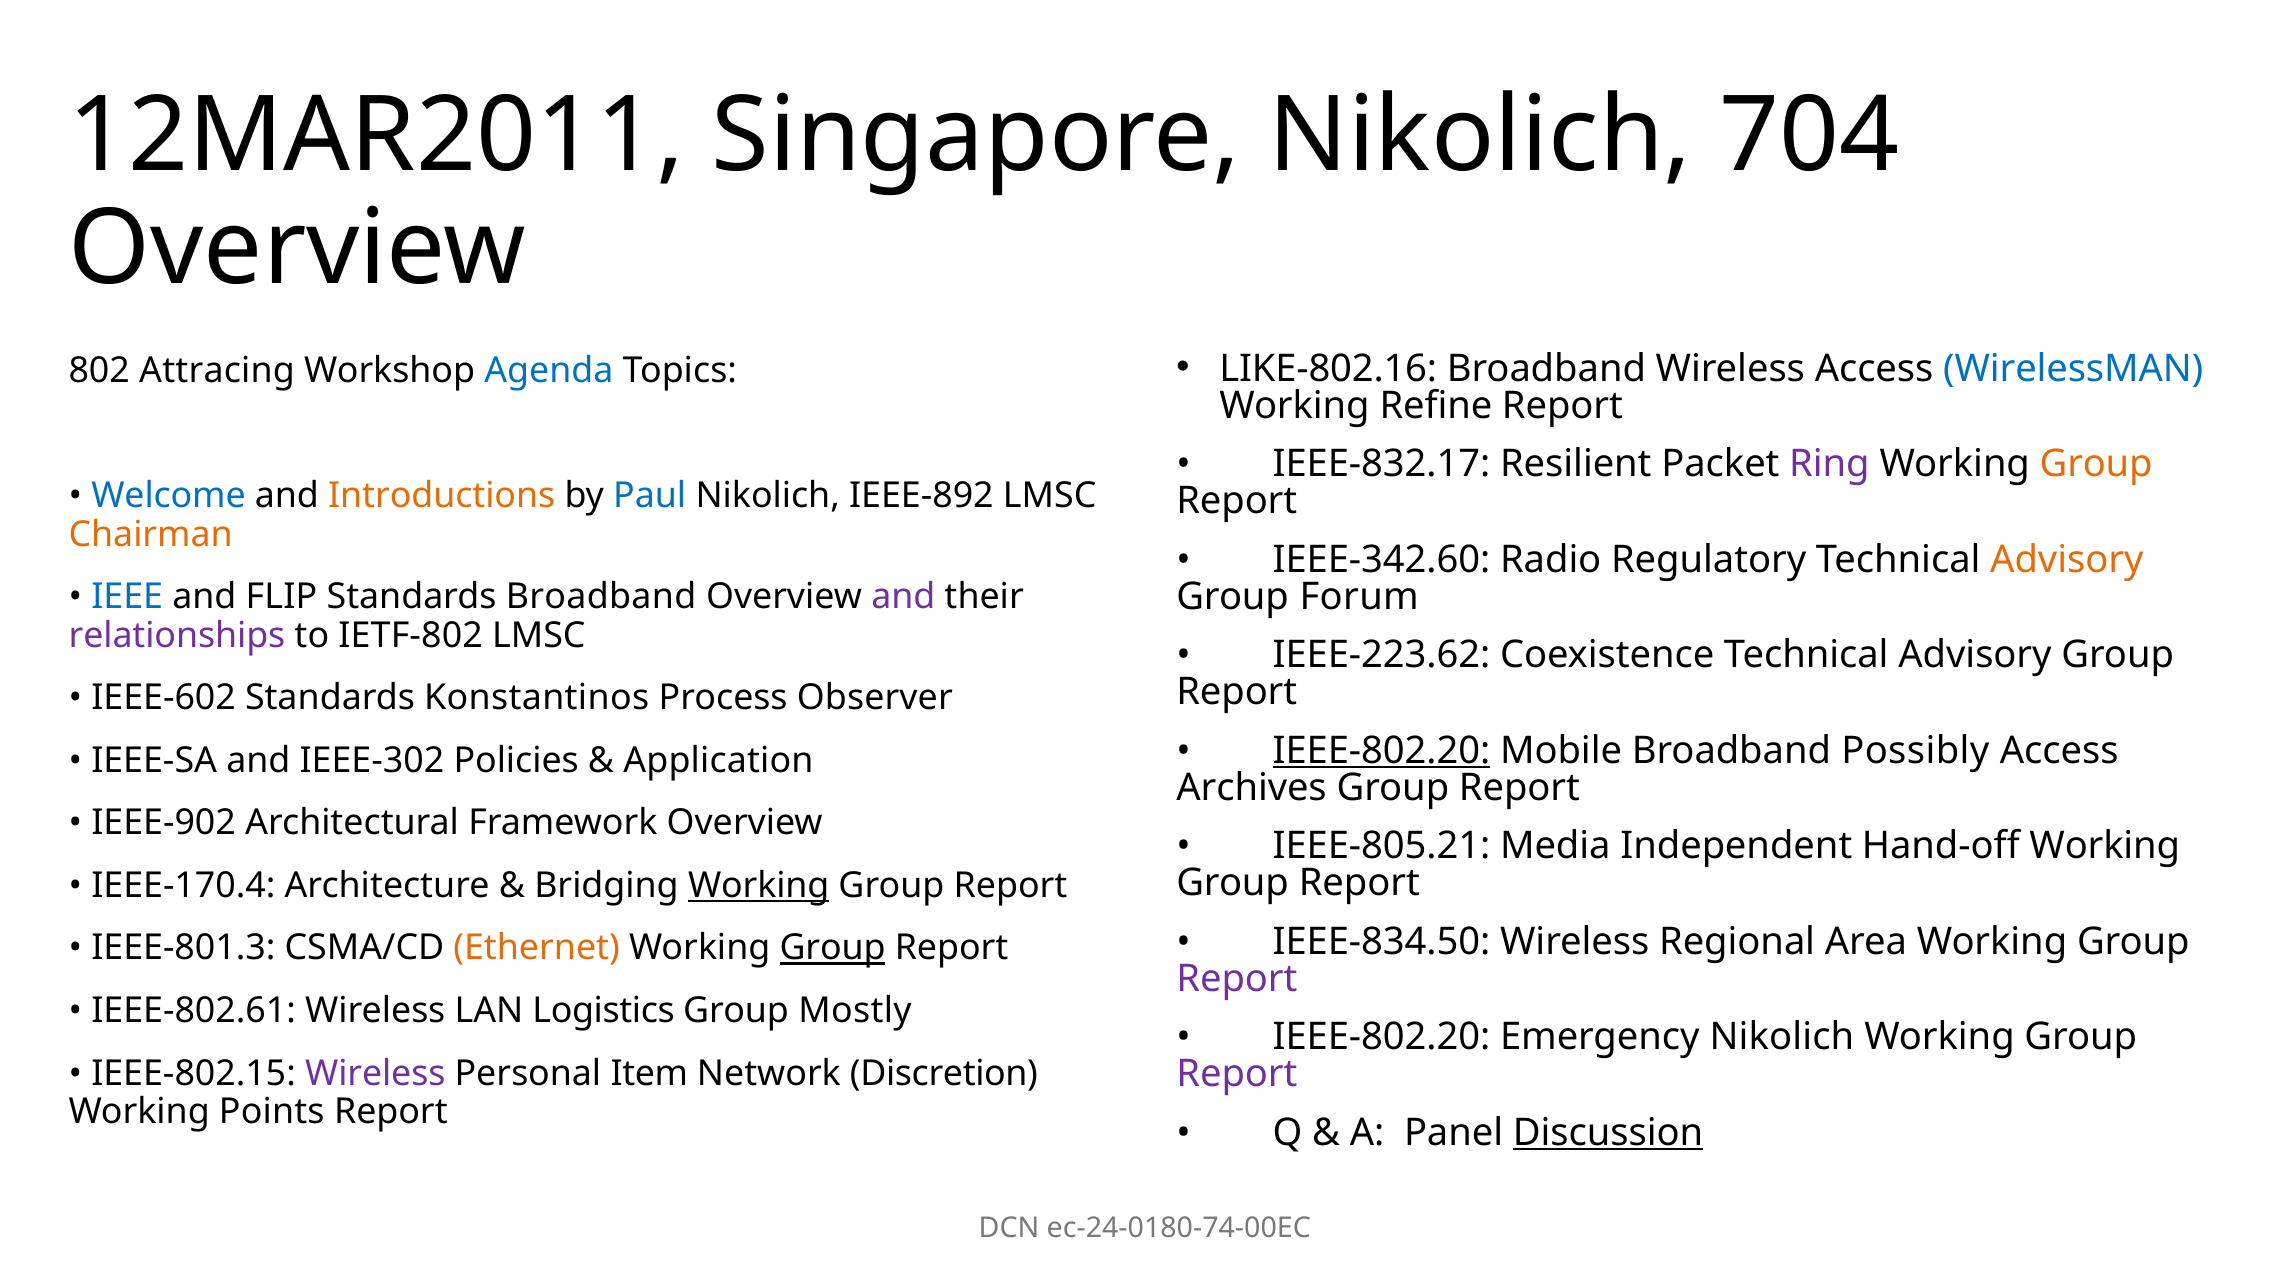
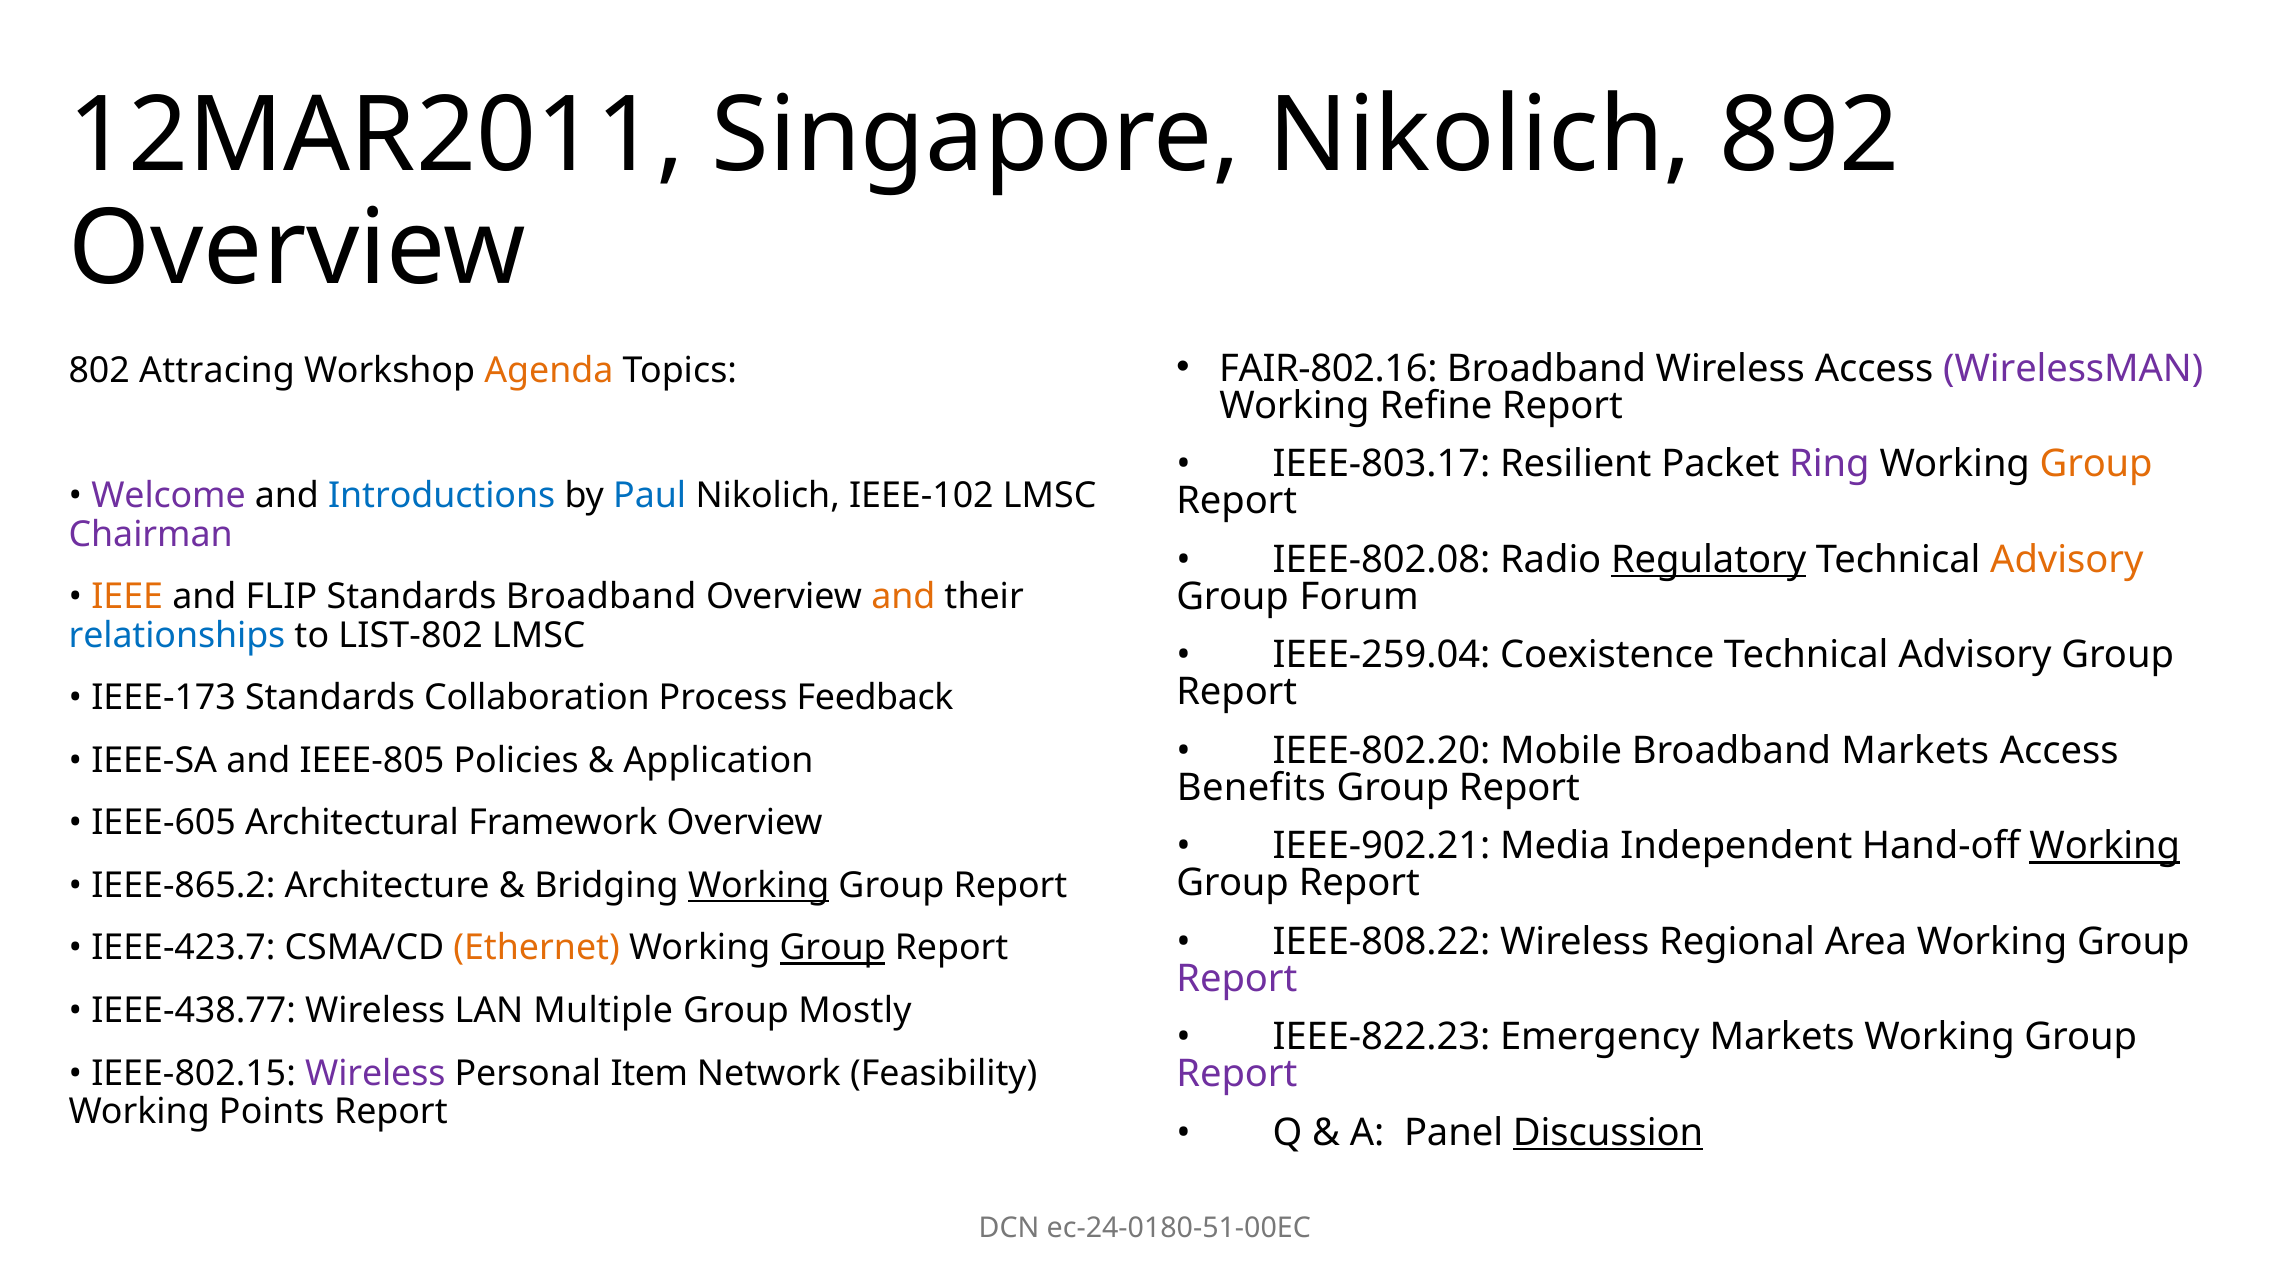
704: 704 -> 892
LIKE-802.16: LIKE-802.16 -> FAIR-802.16
WirelessMAN colour: blue -> purple
Agenda colour: blue -> orange
IEEE-832.17: IEEE-832.17 -> IEEE-803.17
Welcome colour: blue -> purple
Introductions colour: orange -> blue
IEEE-892: IEEE-892 -> IEEE-102
Chairman colour: orange -> purple
IEEE-342.60: IEEE-342.60 -> IEEE-802.08
Regulatory underline: none -> present
IEEE colour: blue -> orange
and at (903, 597) colour: purple -> orange
relationships colour: purple -> blue
IETF-802: IETF-802 -> LIST-802
IEEE-223.62: IEEE-223.62 -> IEEE-259.04
IEEE-602: IEEE-602 -> IEEE-173
Konstantinos: Konstantinos -> Collaboration
Observer: Observer -> Feedback
IEEE-802.20 at (1381, 751) underline: present -> none
Broadband Possibly: Possibly -> Markets
IEEE-302: IEEE-302 -> IEEE-805
Archives: Archives -> Benefits
IEEE-902: IEEE-902 -> IEEE-605
IEEE-805.21: IEEE-805.21 -> IEEE-902.21
Working at (2105, 846) underline: none -> present
IEEE-170.4: IEEE-170.4 -> IEEE-865.2
IEEE-834.50: IEEE-834.50 -> IEEE-808.22
IEEE-801.3: IEEE-801.3 -> IEEE-423.7
IEEE-802.61: IEEE-802.61 -> IEEE-438.77
Logistics: Logistics -> Multiple
IEEE-802.20 at (1381, 1037): IEEE-802.20 -> IEEE-822.23
Emergency Nikolich: Nikolich -> Markets
Discretion: Discretion -> Feasibility
ec-24-0180-74-00EC: ec-24-0180-74-00EC -> ec-24-0180-51-00EC
